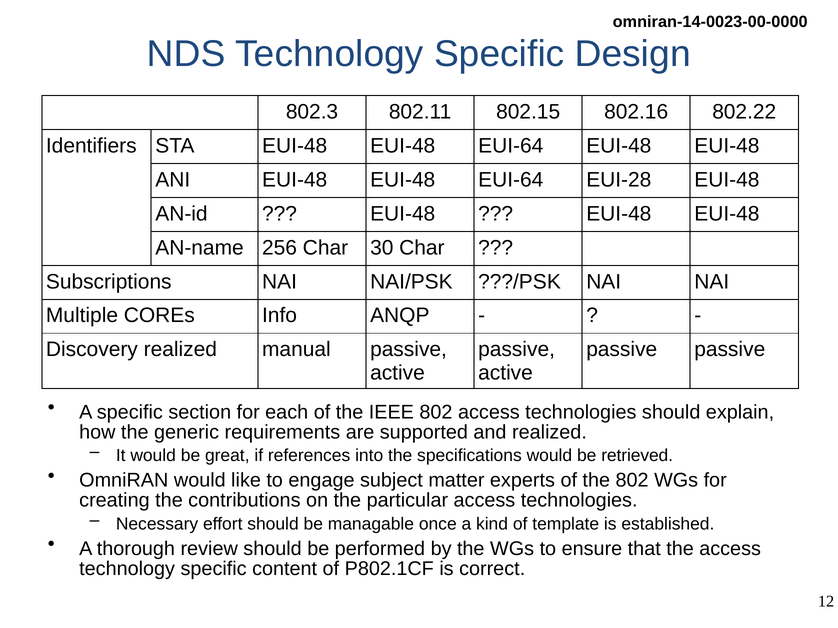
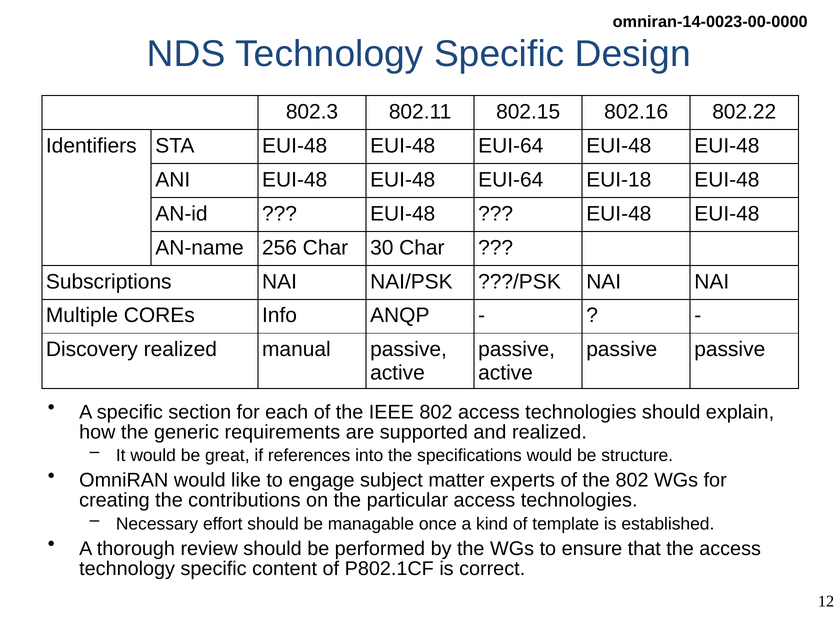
EUI-28: EUI-28 -> EUI-18
retrieved: retrieved -> structure
